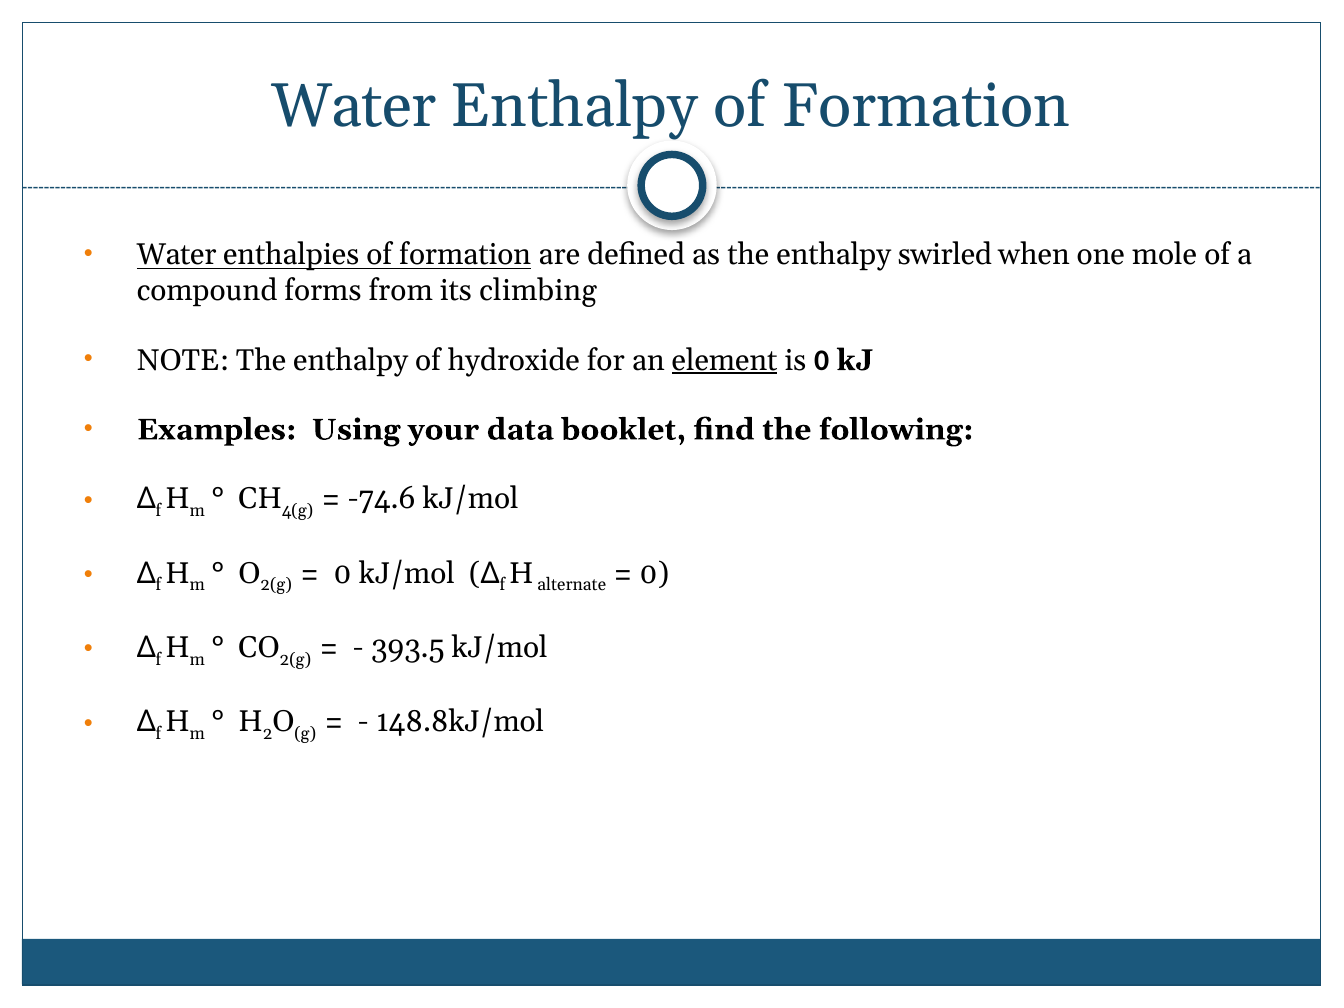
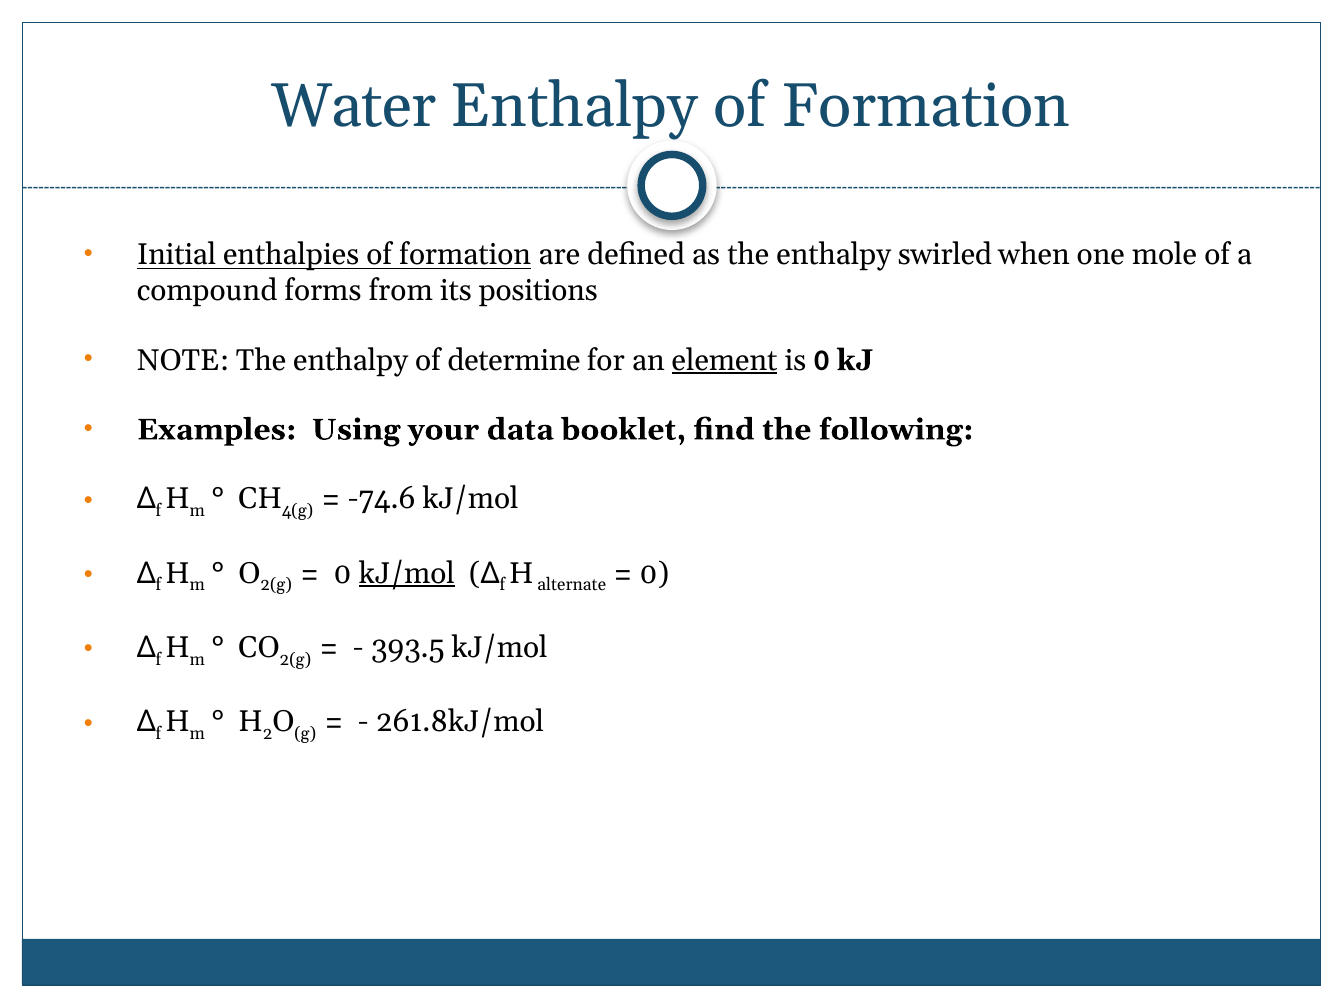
Water at (177, 255): Water -> Initial
climbing: climbing -> positions
hydroxide: hydroxide -> determine
kJ/mol at (407, 573) underline: none -> present
148.8kJ/mol: 148.8kJ/mol -> 261.8kJ/mol
